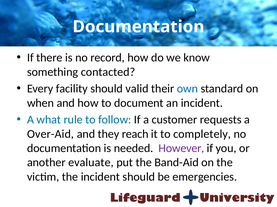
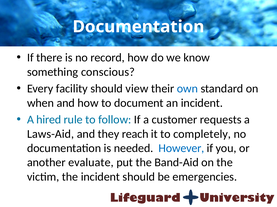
contacted: contacted -> conscious
valid: valid -> view
what: what -> hired
Over-Aid: Over-Aid -> Laws-Aid
However colour: purple -> blue
